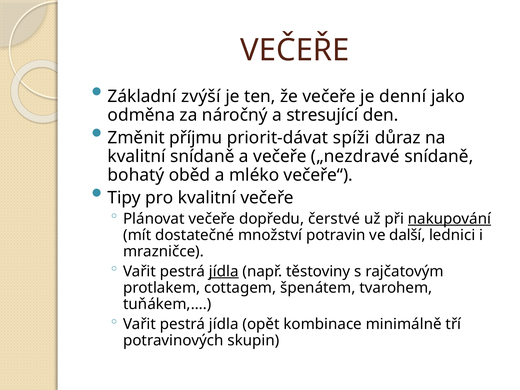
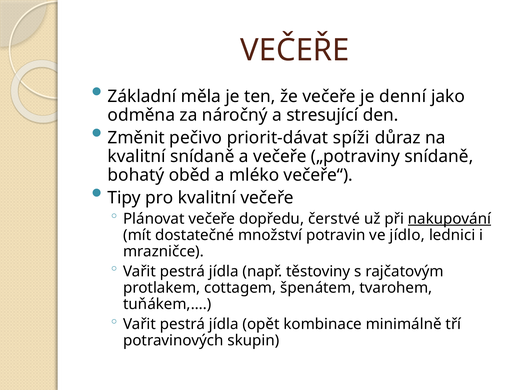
zvýší: zvýší -> měla
příjmu: příjmu -> pečivo
„nezdravé: „nezdravé -> „potraviny
další: další -> jídlo
jídla at (224, 271) underline: present -> none
